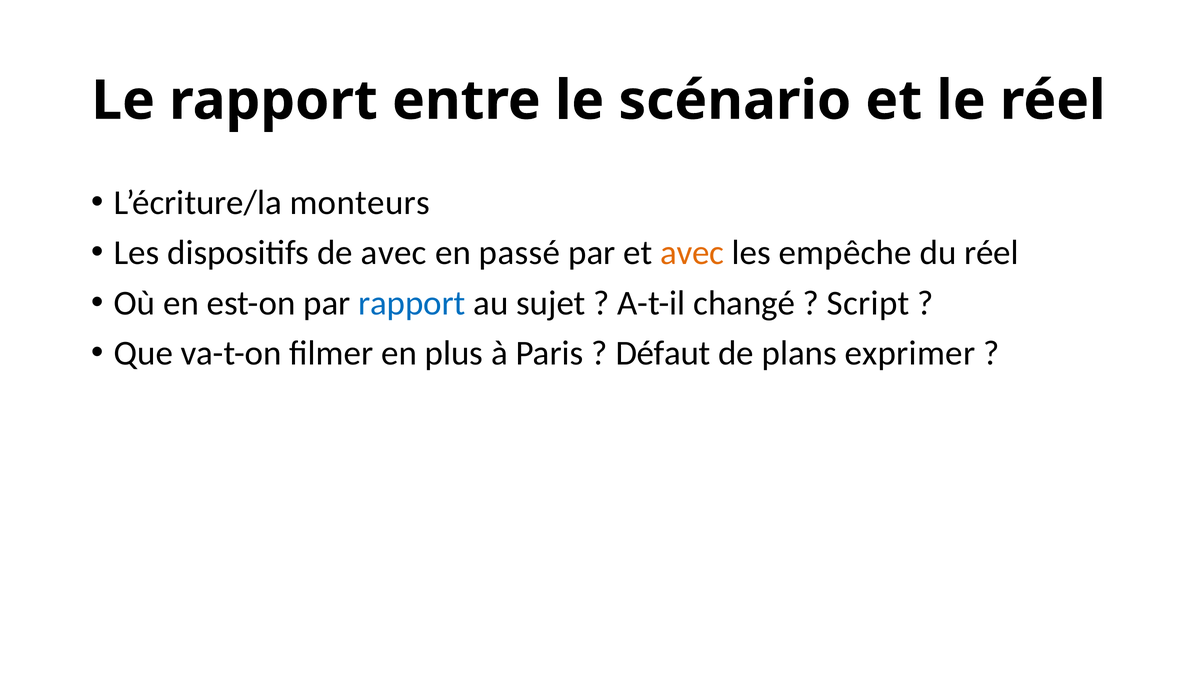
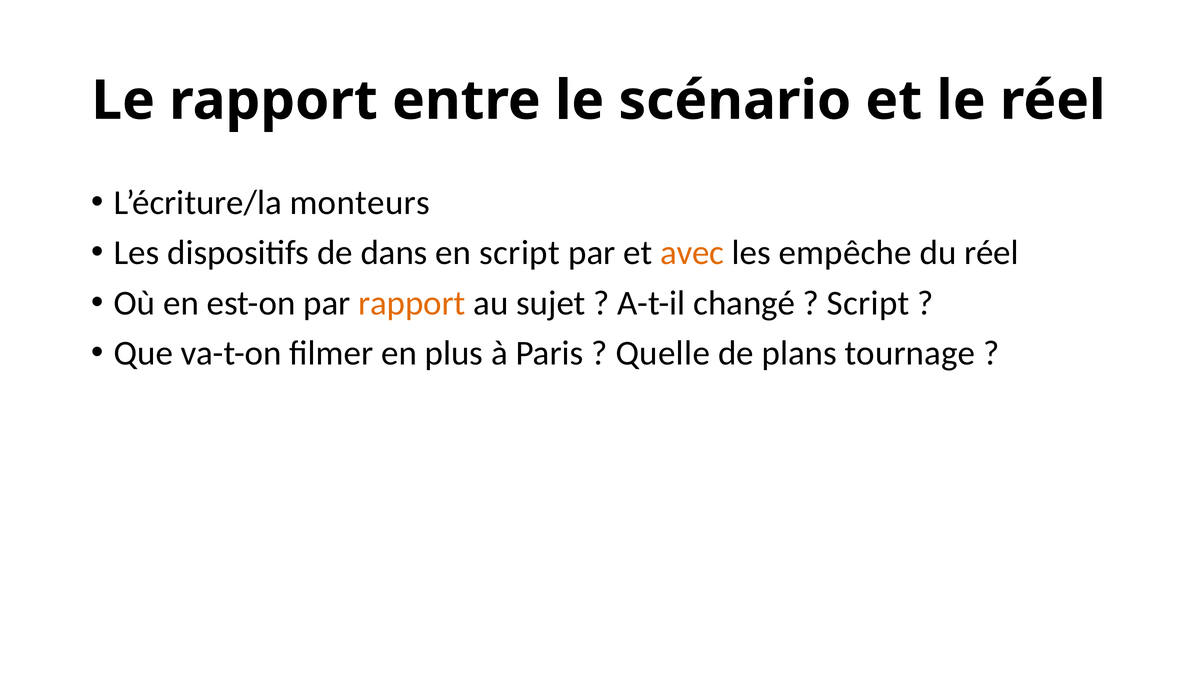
de avec: avec -> dans
en passé: passé -> script
rapport at (412, 303) colour: blue -> orange
Défaut: Défaut -> Quelle
exprimer: exprimer -> tournage
